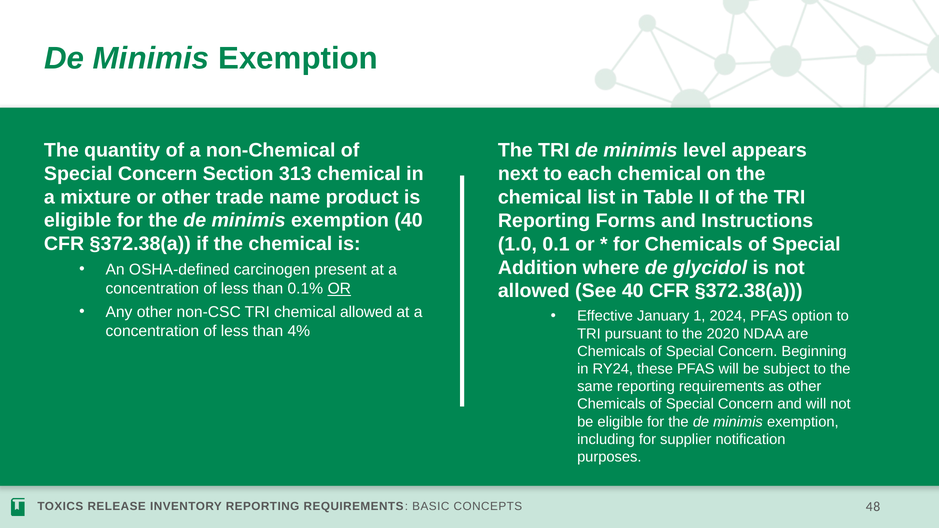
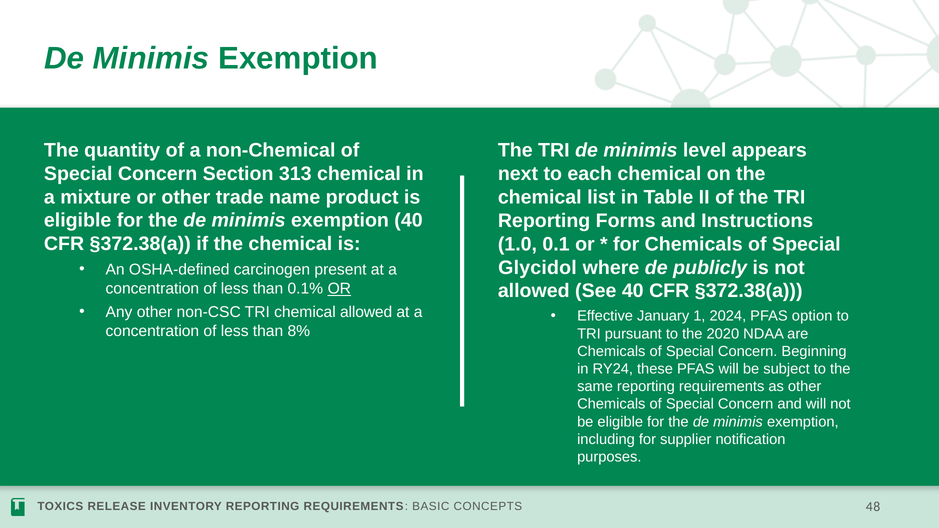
Addition: Addition -> Glycidol
glycidol: glycidol -> publicly
4%: 4% -> 8%
